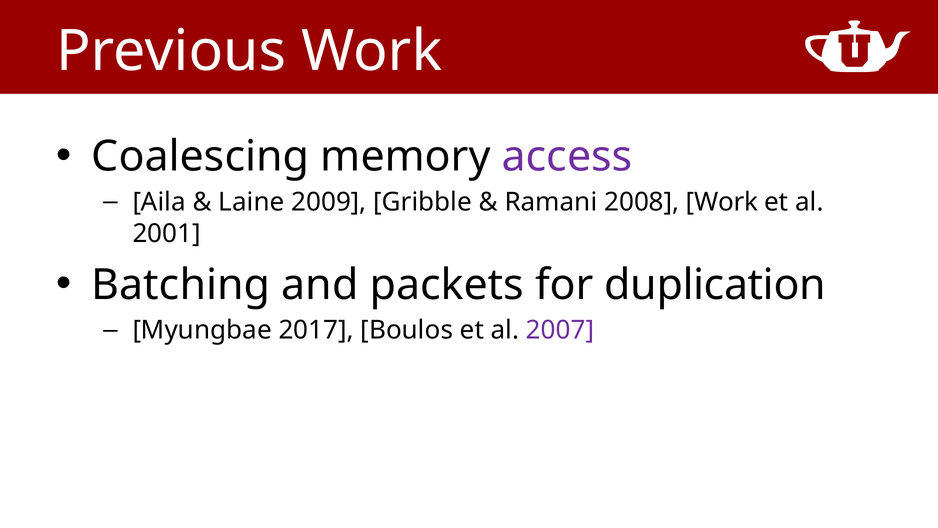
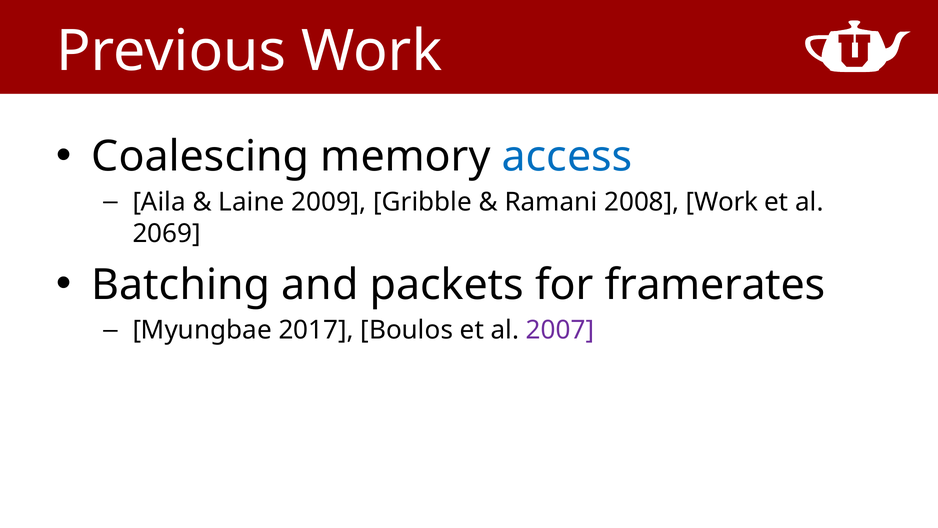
access colour: purple -> blue
2001: 2001 -> 2069
duplication: duplication -> framerates
